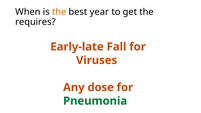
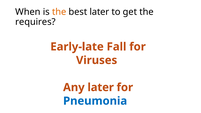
best year: year -> later
Any dose: dose -> later
Pneumonia colour: green -> blue
